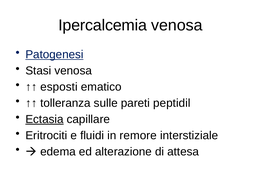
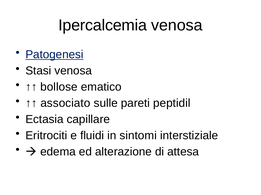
esposti: esposti -> bollose
tolleranza: tolleranza -> associato
Ectasia underline: present -> none
remore: remore -> sintomi
